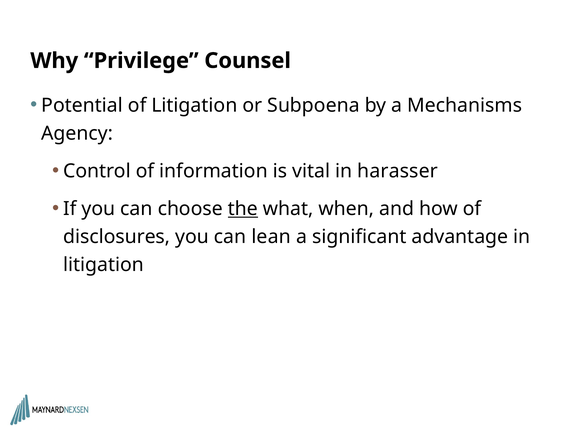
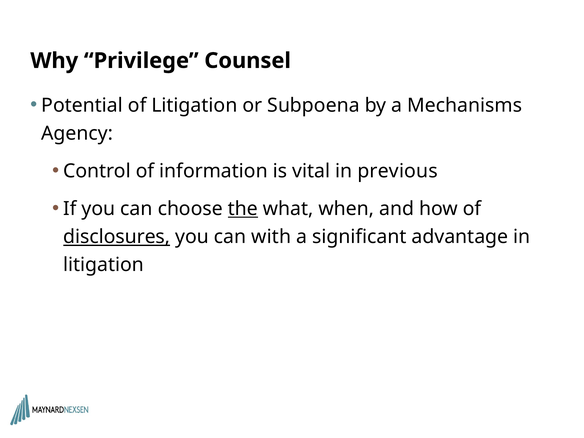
harasser: harasser -> previous
disclosures underline: none -> present
lean: lean -> with
